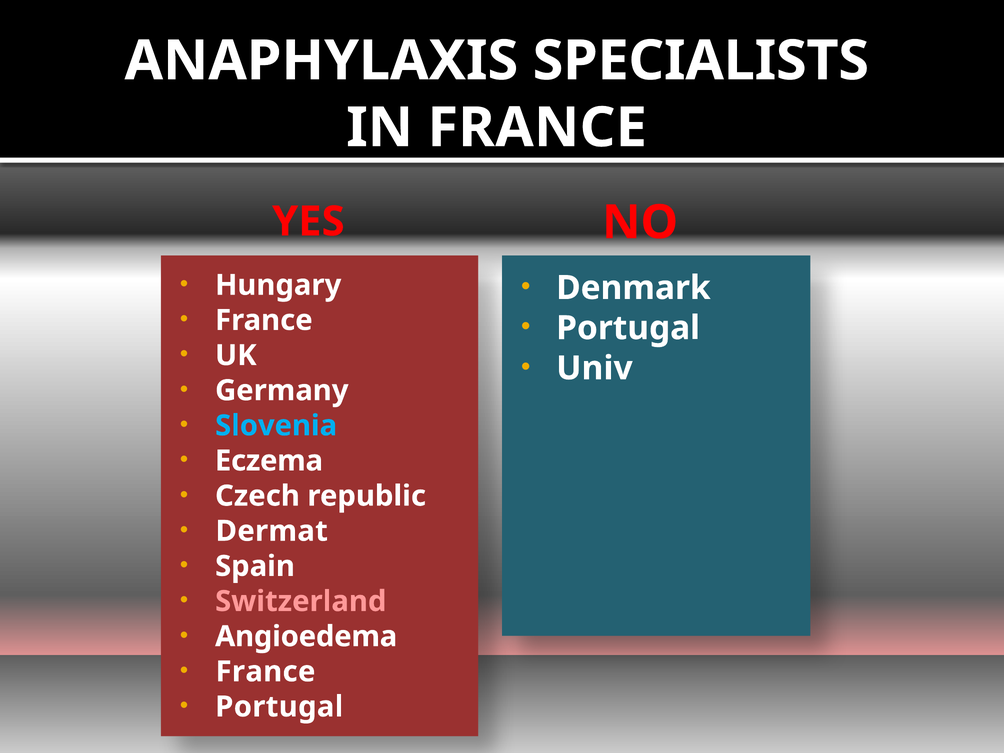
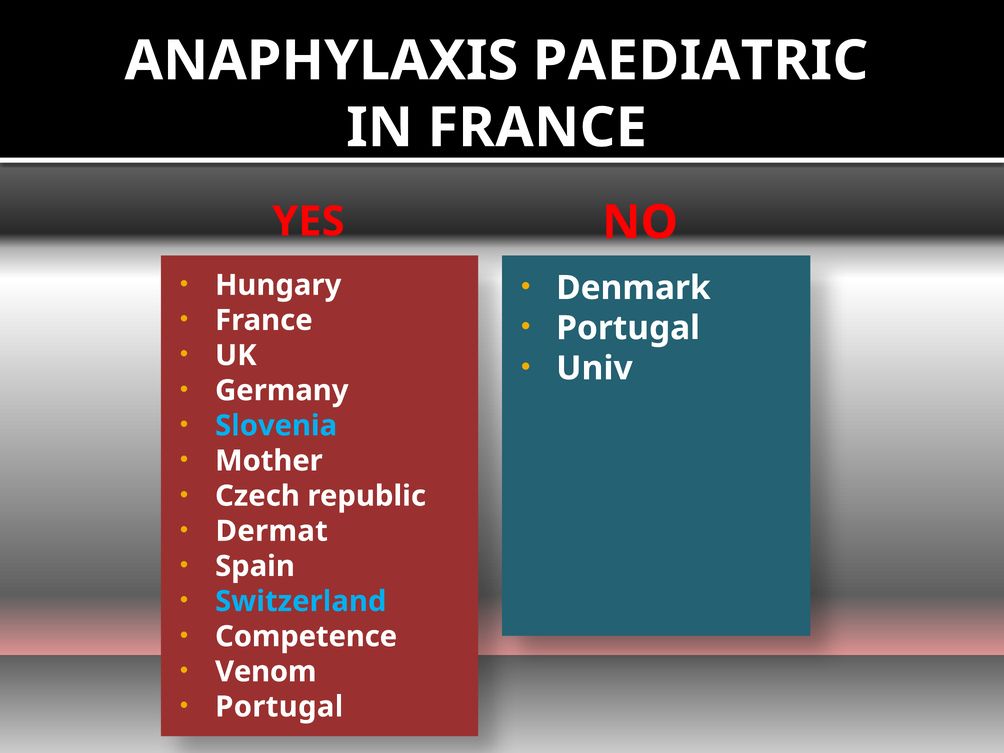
SPECIALISTS: SPECIALISTS -> PAEDIATRIC
Eczema: Eczema -> Mother
Switzerland colour: pink -> light blue
Angioedema: Angioedema -> Competence
France at (265, 672): France -> Venom
